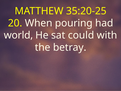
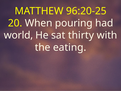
35:20-25: 35:20-25 -> 96:20-25
could: could -> thirty
betray: betray -> eating
